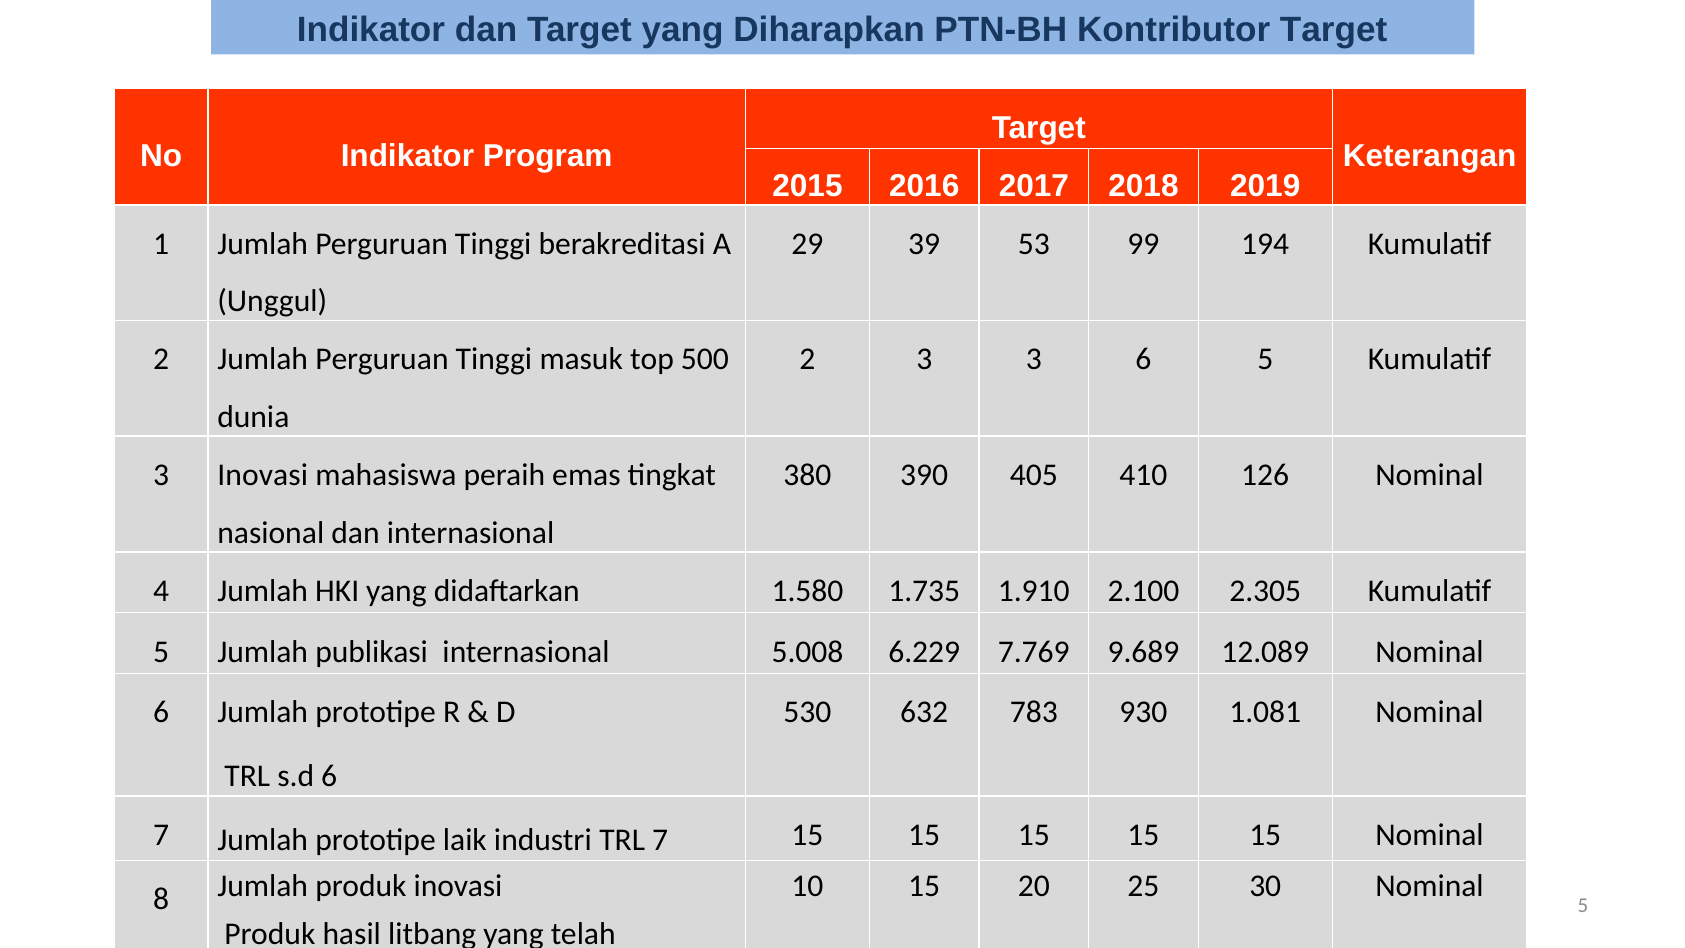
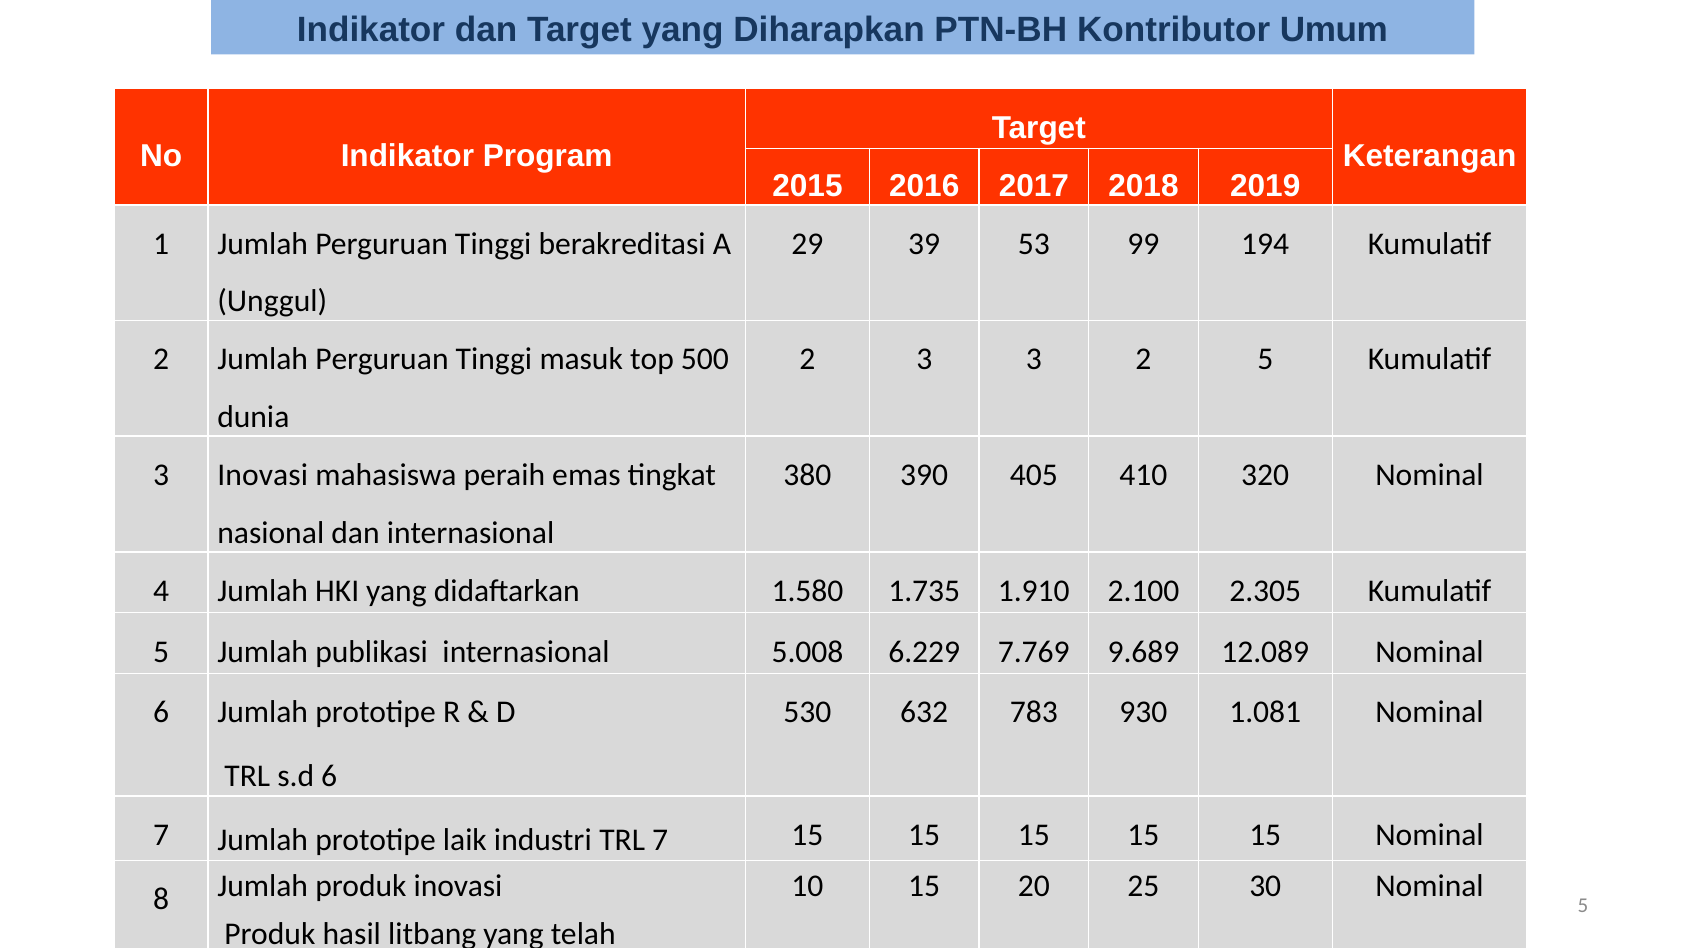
Kontributor Target: Target -> Umum
3 6: 6 -> 2
126: 126 -> 320
